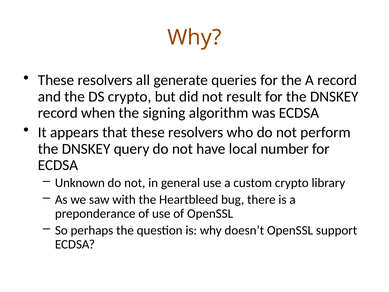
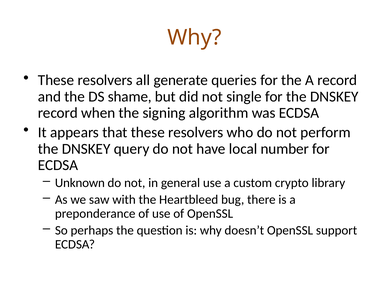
DS crypto: crypto -> shame
result: result -> single
